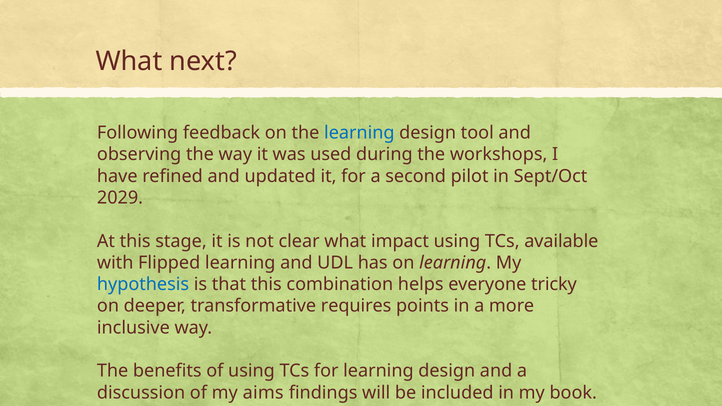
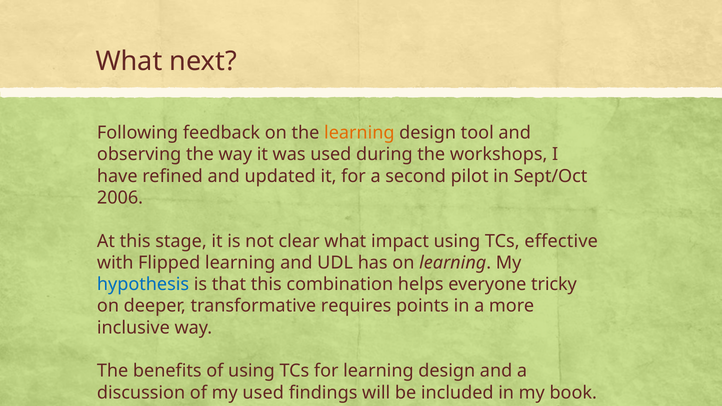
learning at (359, 133) colour: blue -> orange
2029: 2029 -> 2006
available: available -> effective
my aims: aims -> used
